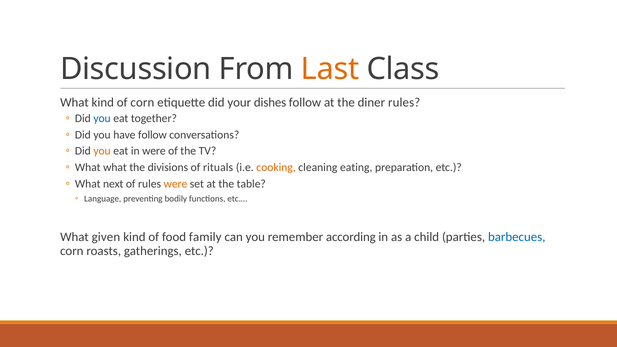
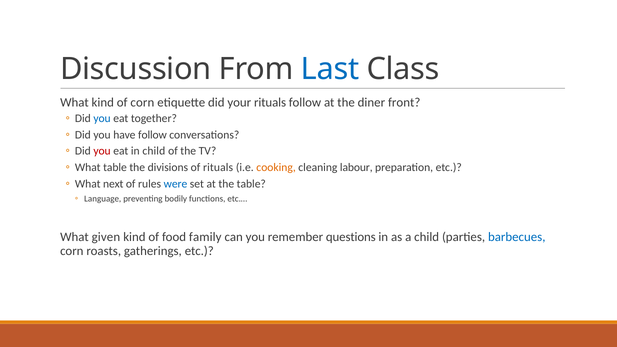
Last colour: orange -> blue
your dishes: dishes -> rituals
diner rules: rules -> front
you at (102, 151) colour: orange -> red
in were: were -> child
What what: what -> table
eating: eating -> labour
were at (176, 184) colour: orange -> blue
according: according -> questions
